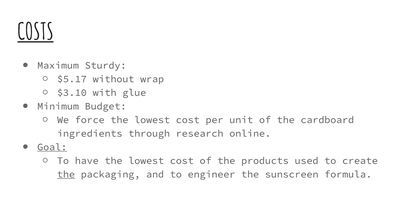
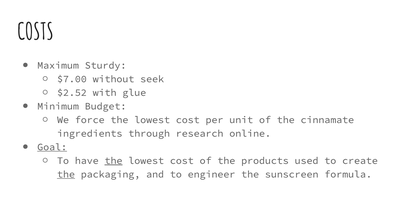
COSTS underline: present -> none
$5.17: $5.17 -> $7.00
wrap: wrap -> seek
$3.10: $3.10 -> $2.52
cardboard: cardboard -> cinnamate
the at (113, 161) underline: none -> present
